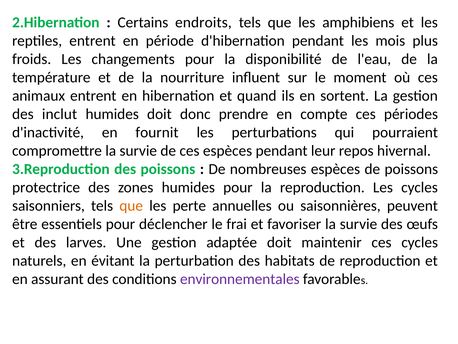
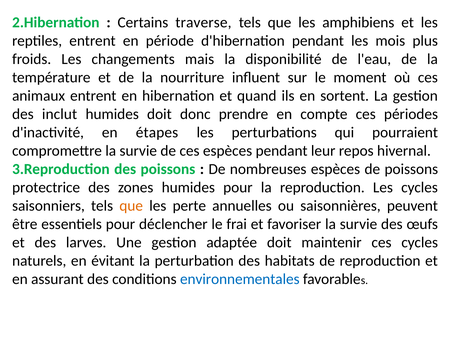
endroits: endroits -> traverse
changements pour: pour -> mais
fournit: fournit -> étapes
environnementales colour: purple -> blue
